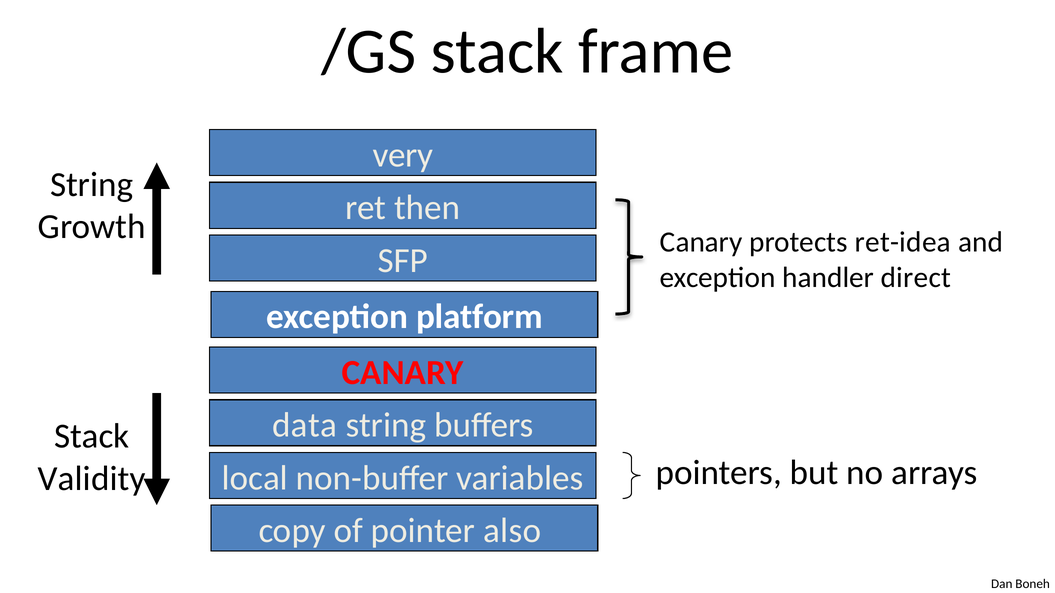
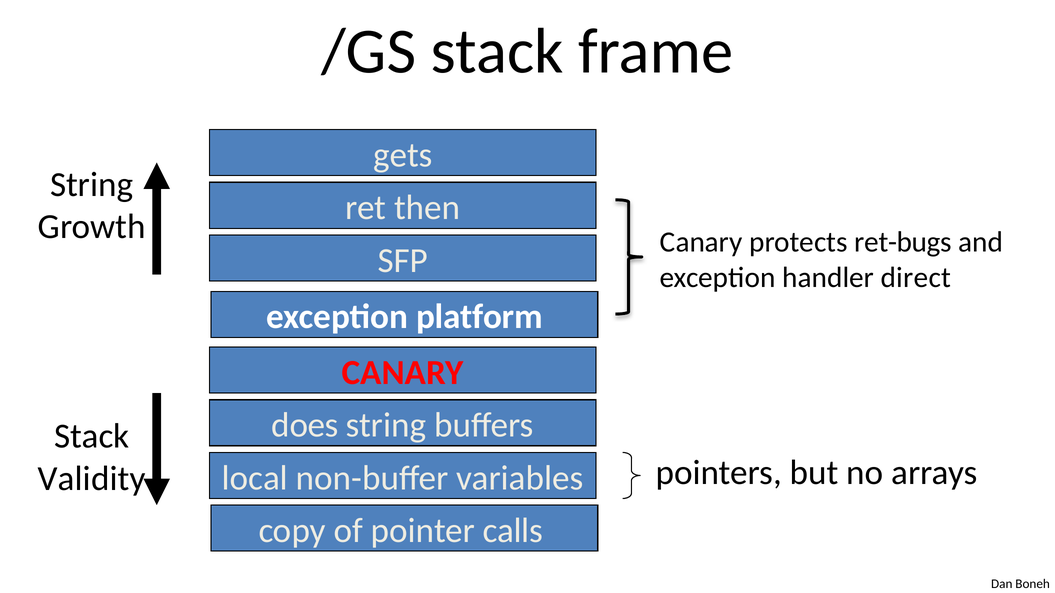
very: very -> gets
ret-idea: ret-idea -> ret-bugs
data: data -> does
also: also -> calls
